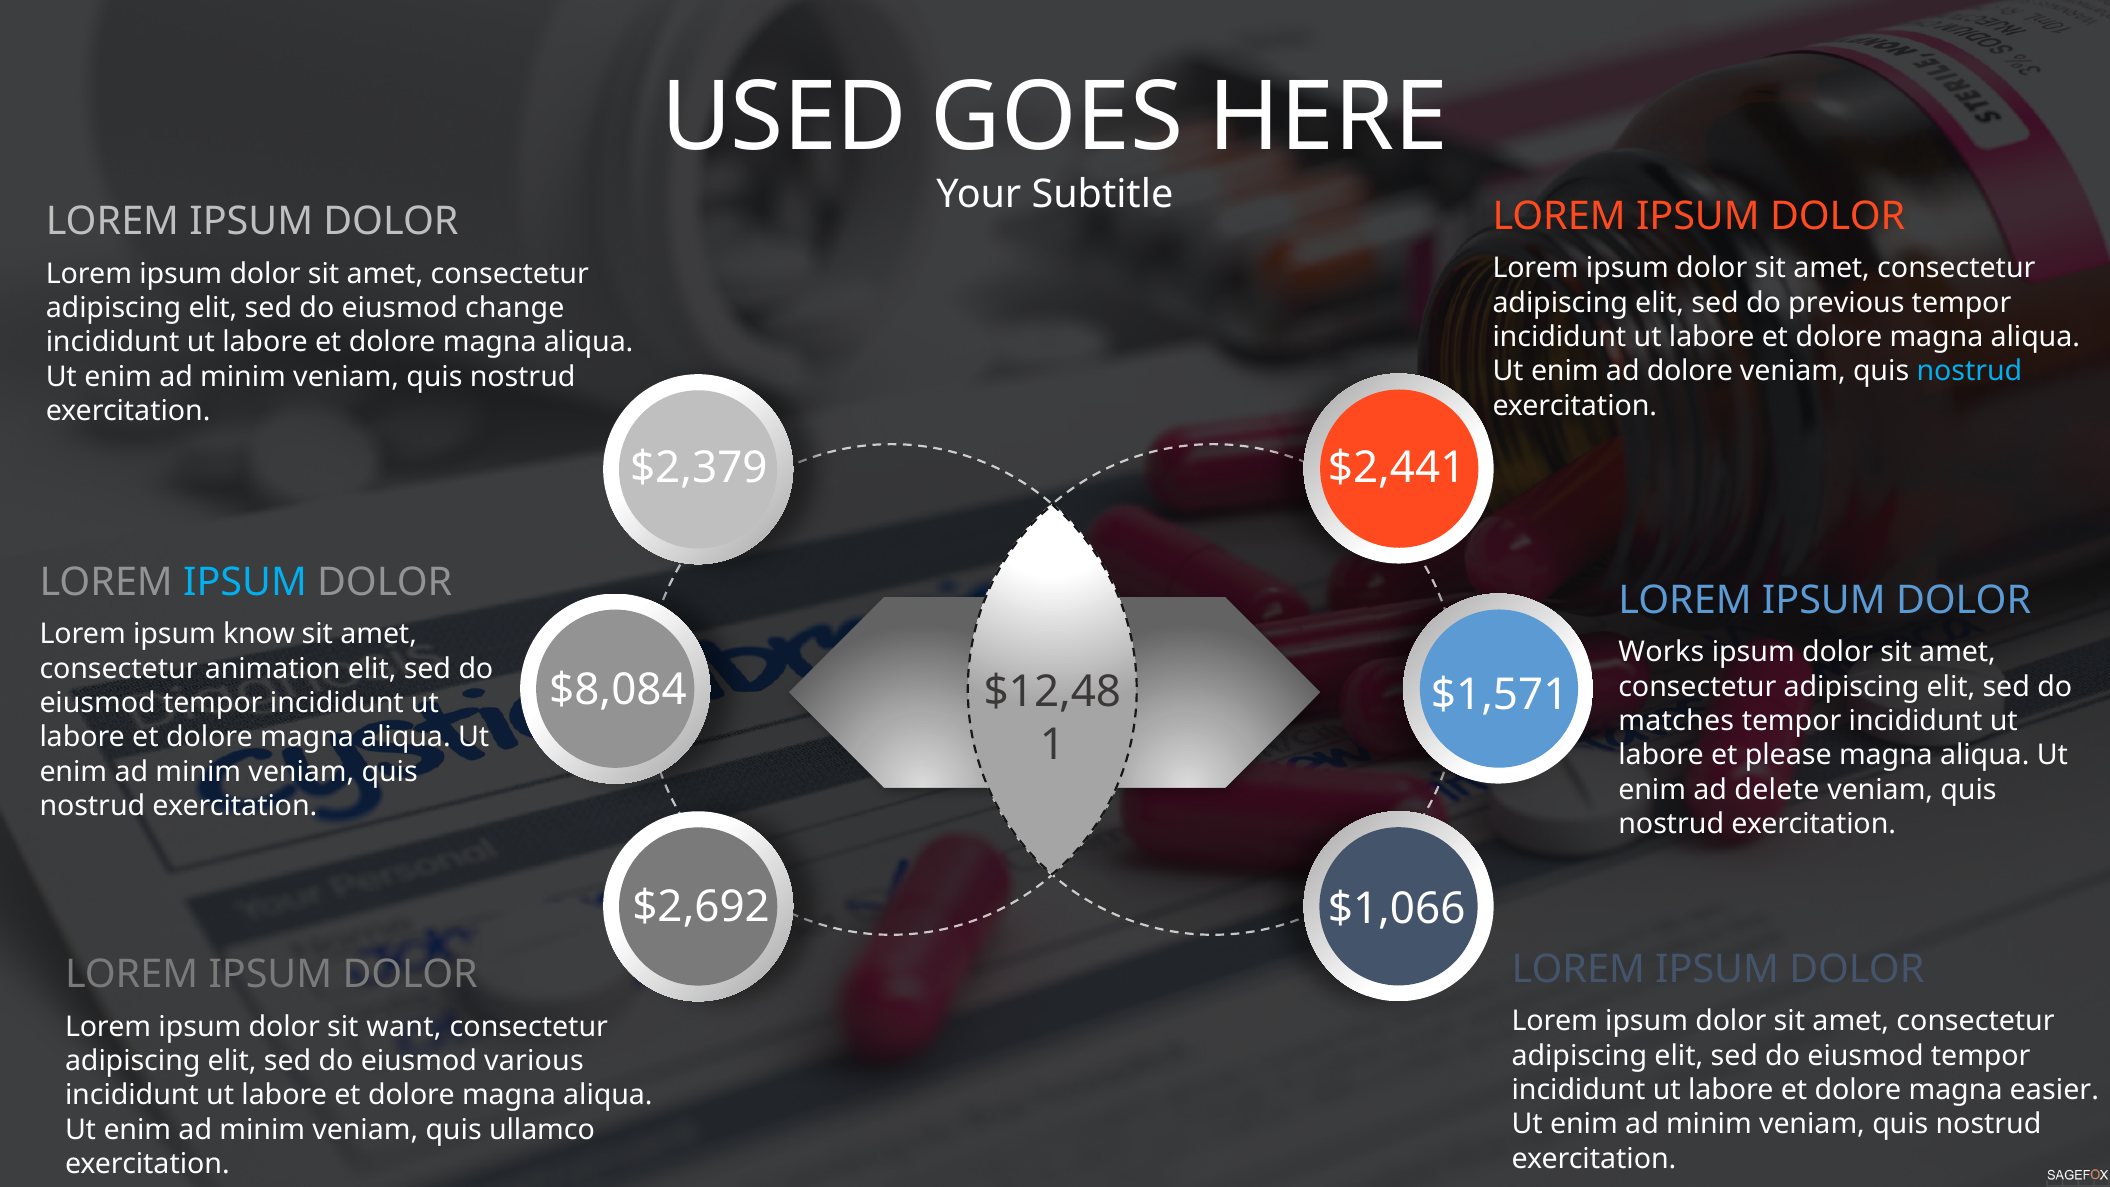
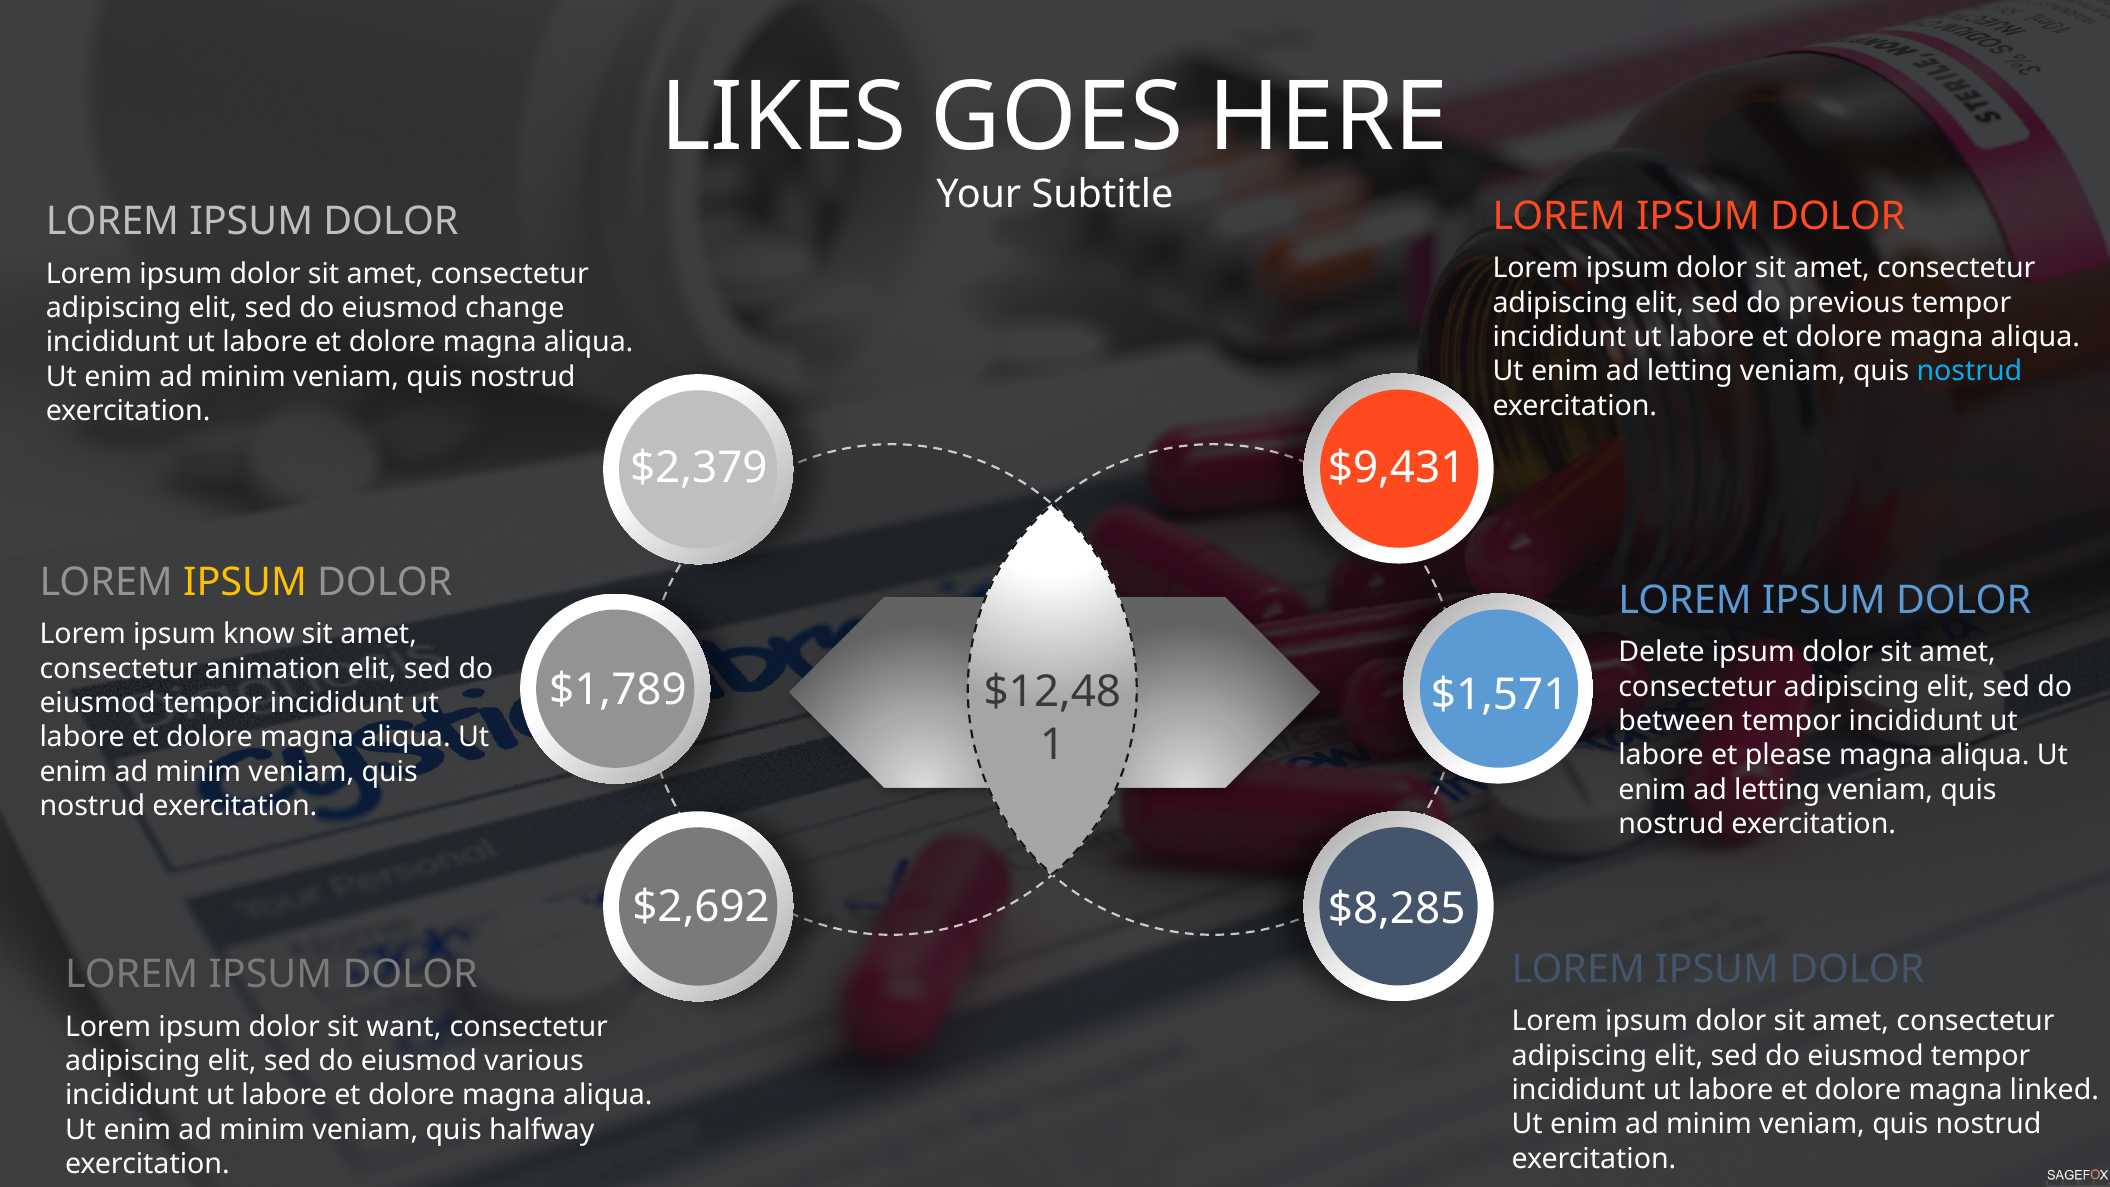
USED: USED -> LIKES
dolore at (1690, 371): dolore -> letting
$2,441: $2,441 -> $9,431
IPSUM at (245, 582) colour: light blue -> yellow
Works: Works -> Delete
$8,084: $8,084 -> $1,789
matches: matches -> between
delete at (1777, 790): delete -> letting
$1,066: $1,066 -> $8,285
easier: easier -> linked
ullamco: ullamco -> halfway
